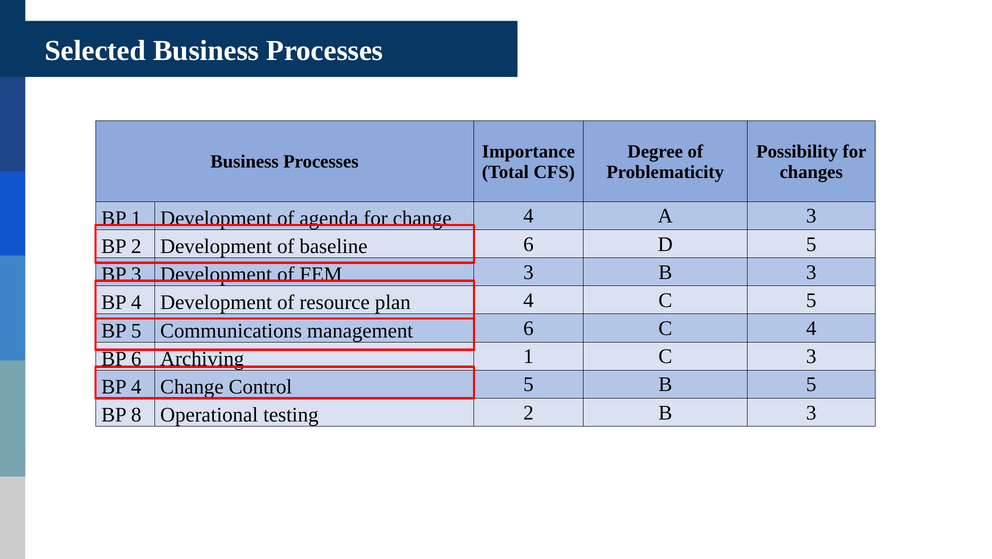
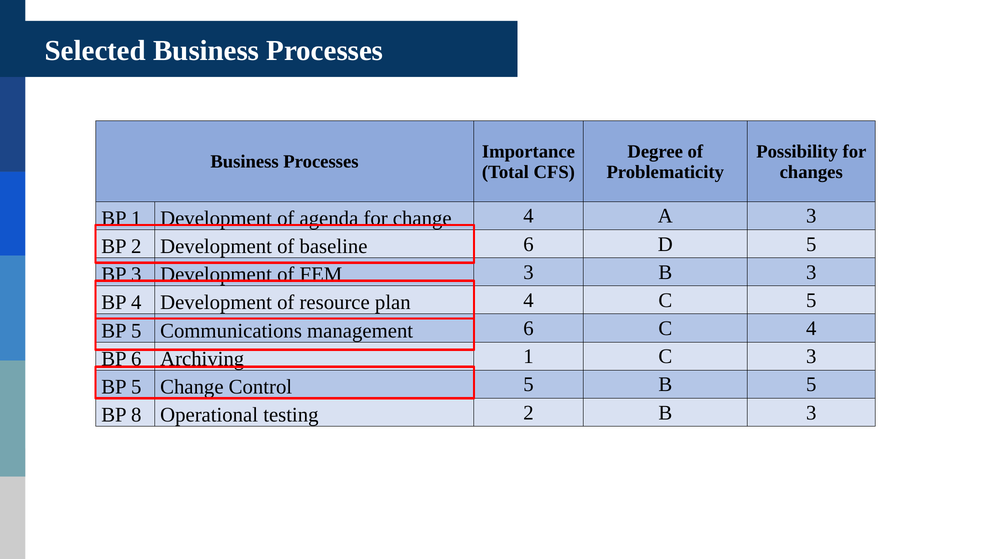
4 at (136, 387): 4 -> 5
